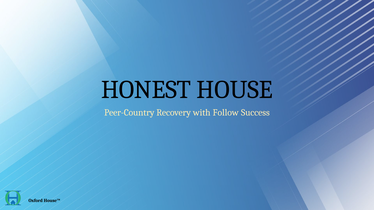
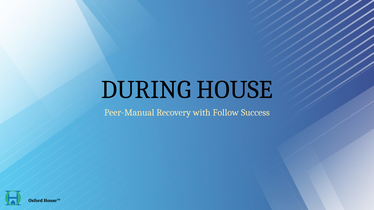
HONEST: HONEST -> DURING
Peer-Country: Peer-Country -> Peer-Manual
